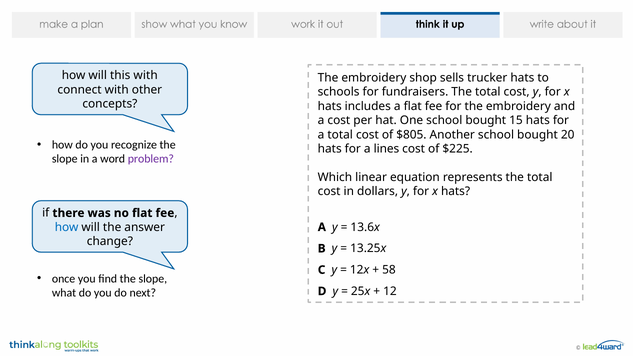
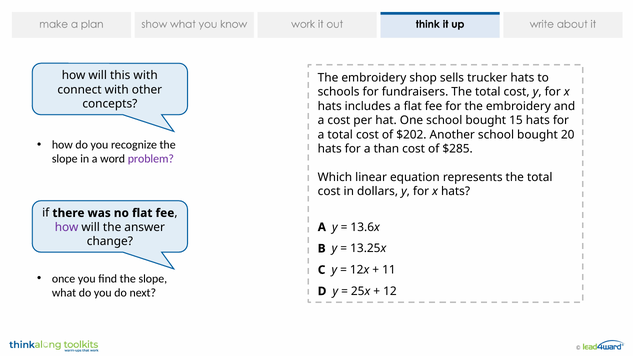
$805: $805 -> $202
lines: lines -> than
$225: $225 -> $285
how at (67, 227) colour: blue -> purple
58: 58 -> 11
